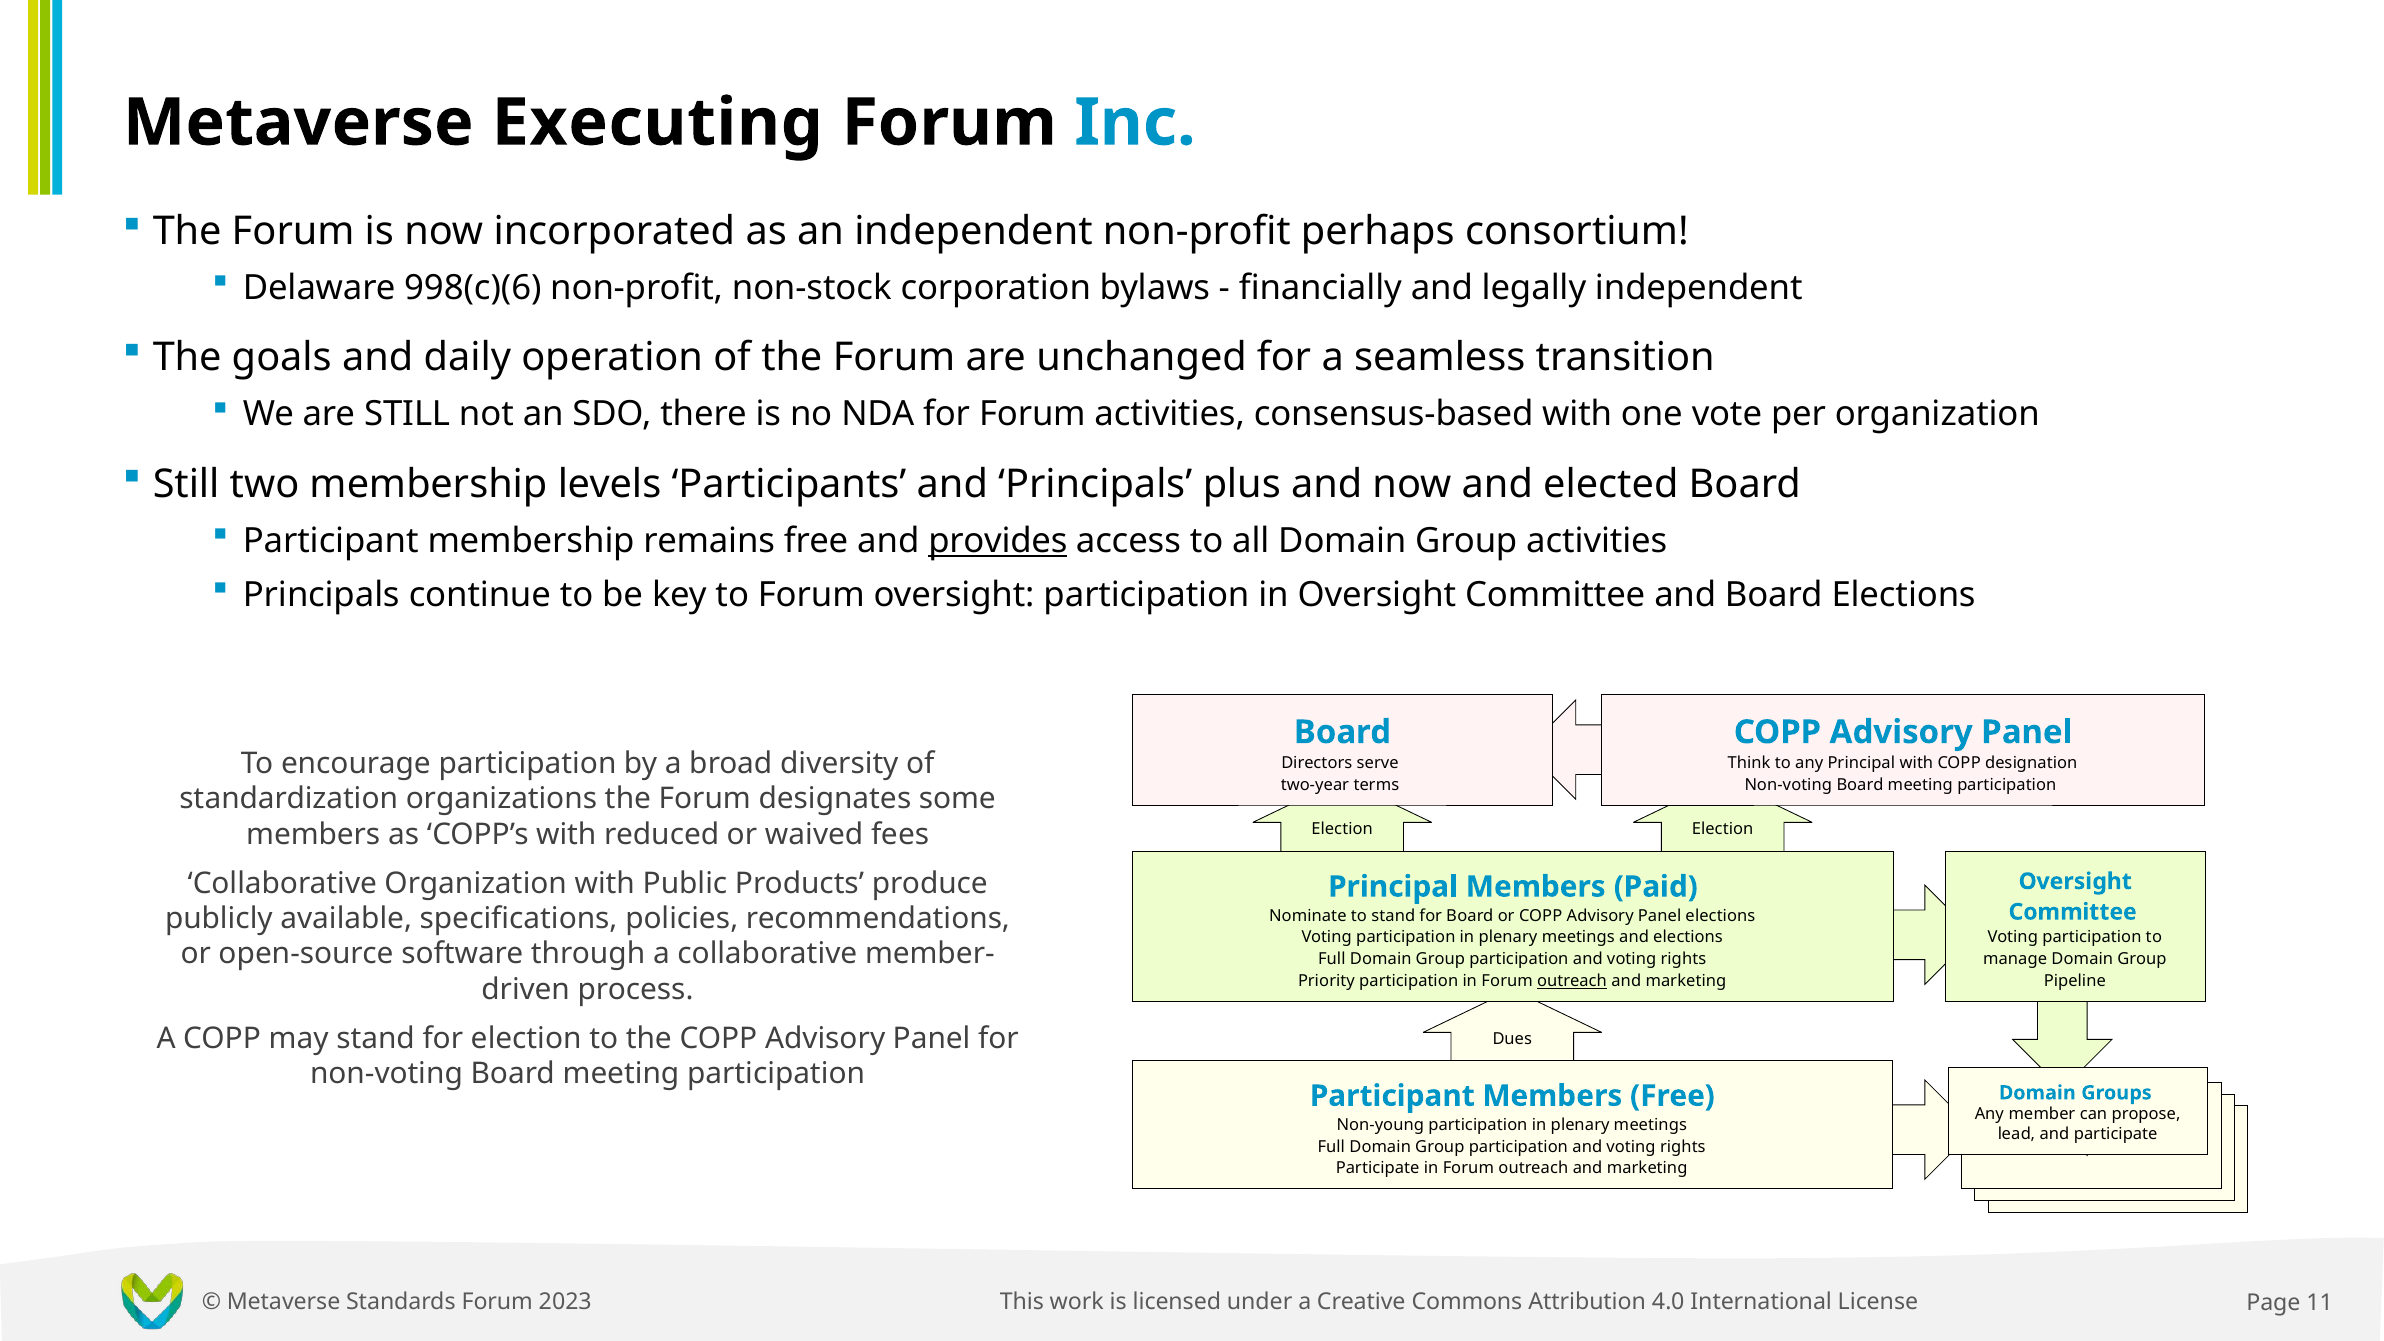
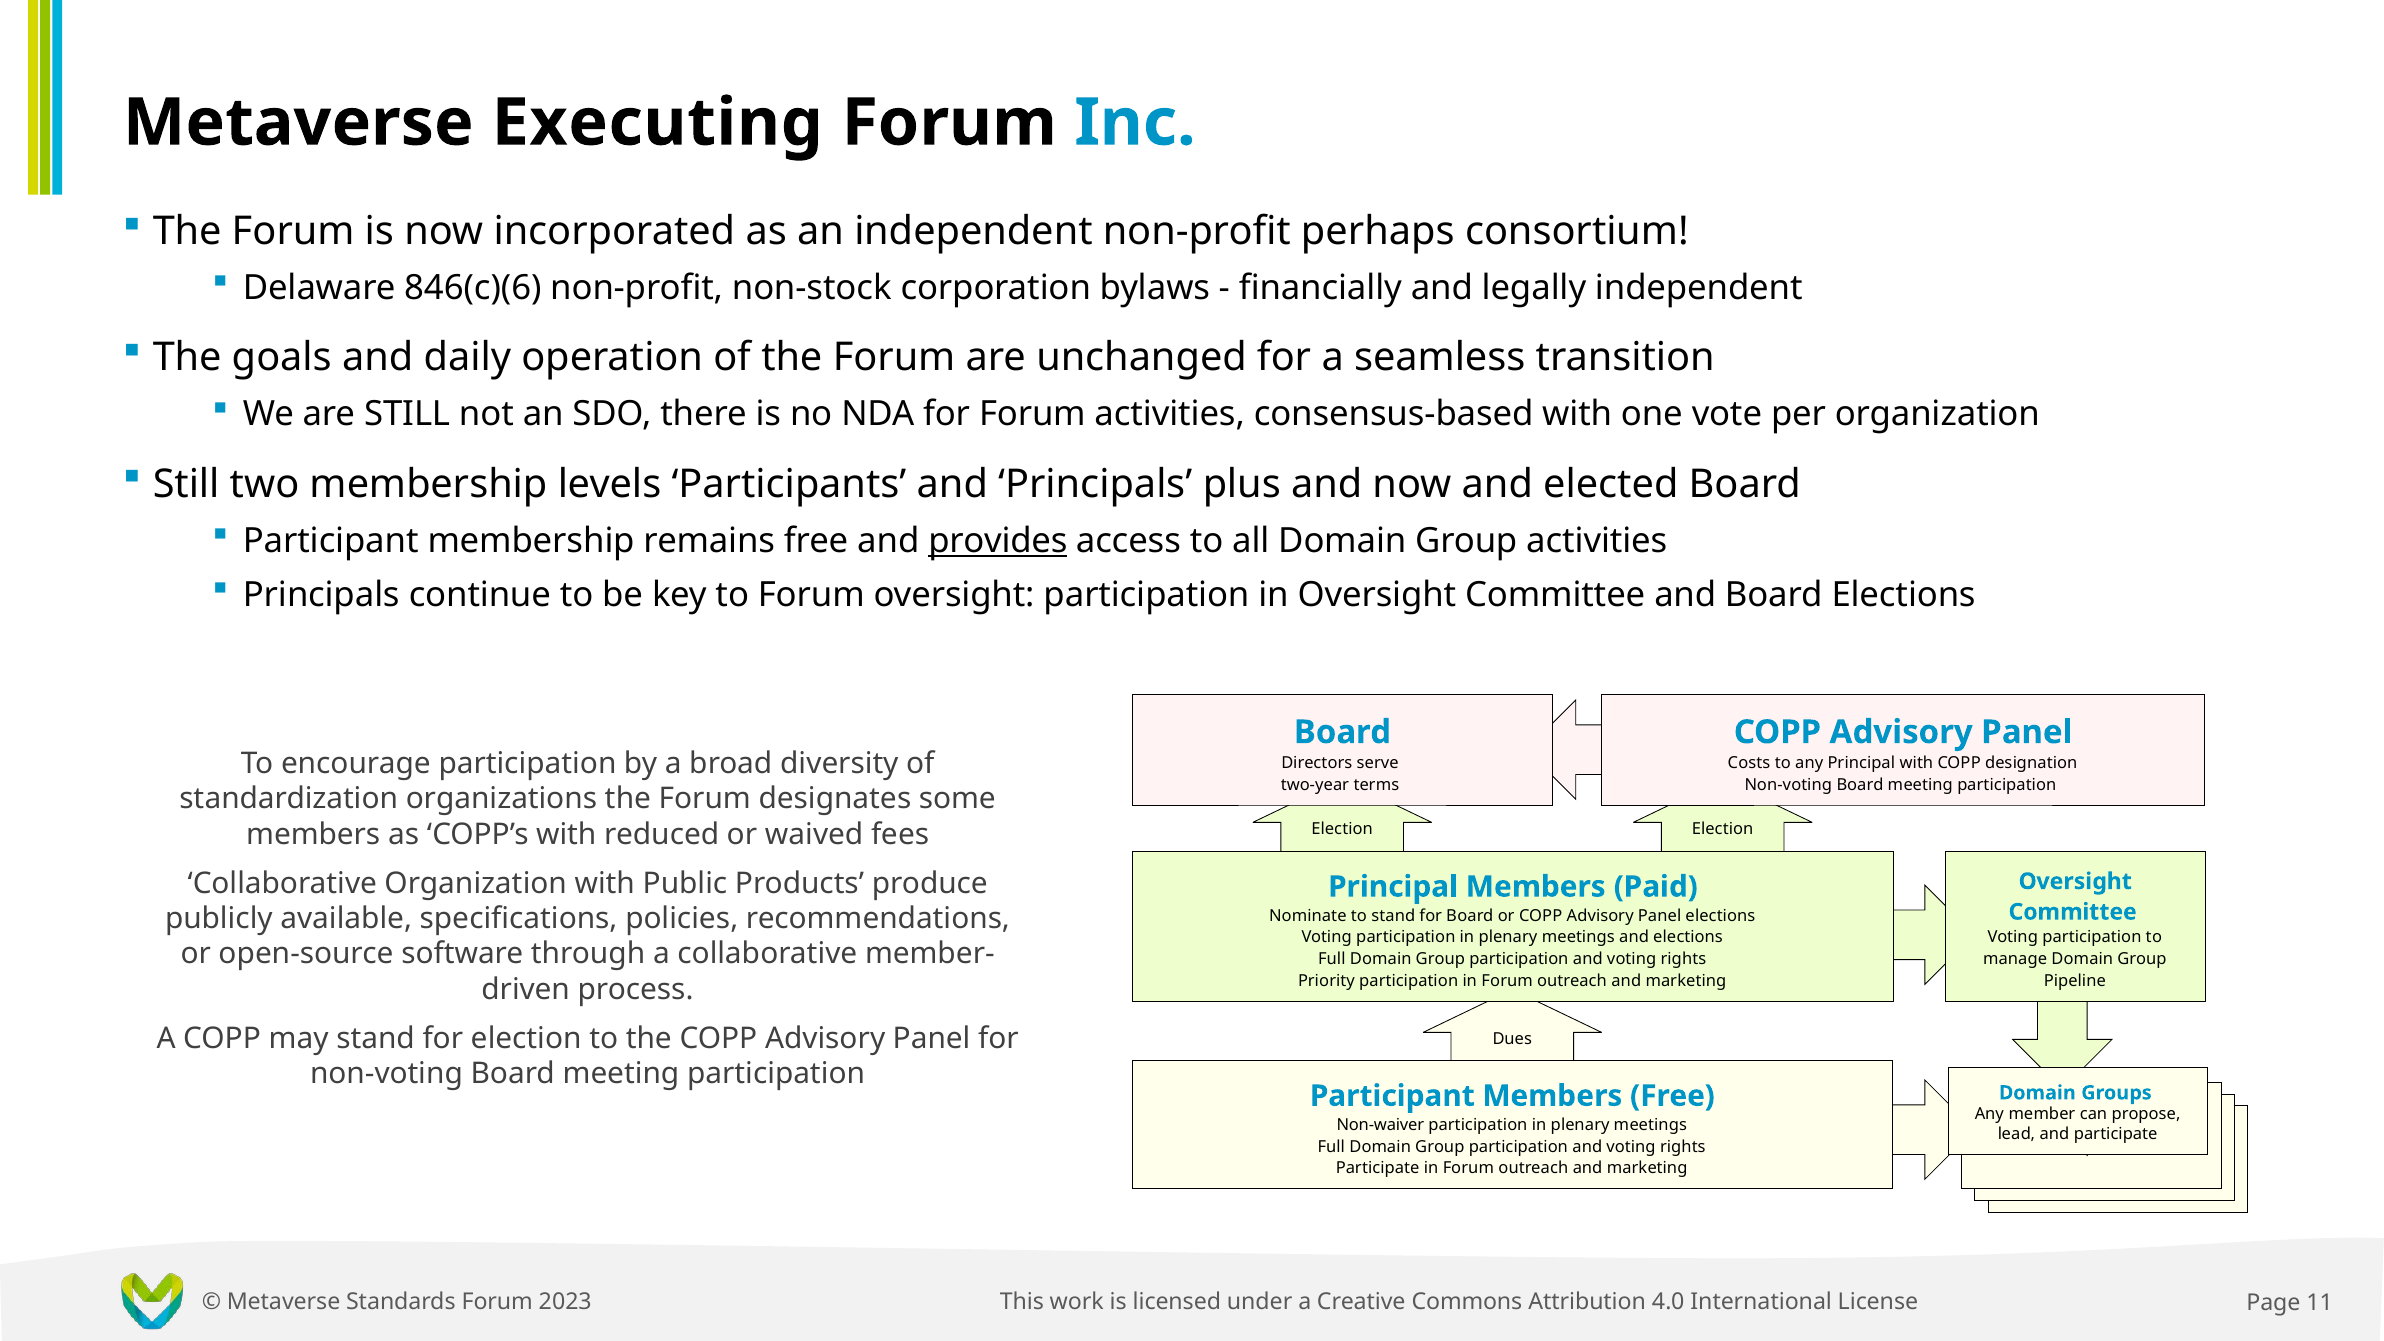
998(c)(6: 998(c)(6 -> 846(c)(6
Think: Think -> Costs
outreach at (1572, 981) underline: present -> none
Non-young: Non-young -> Non-waiver
